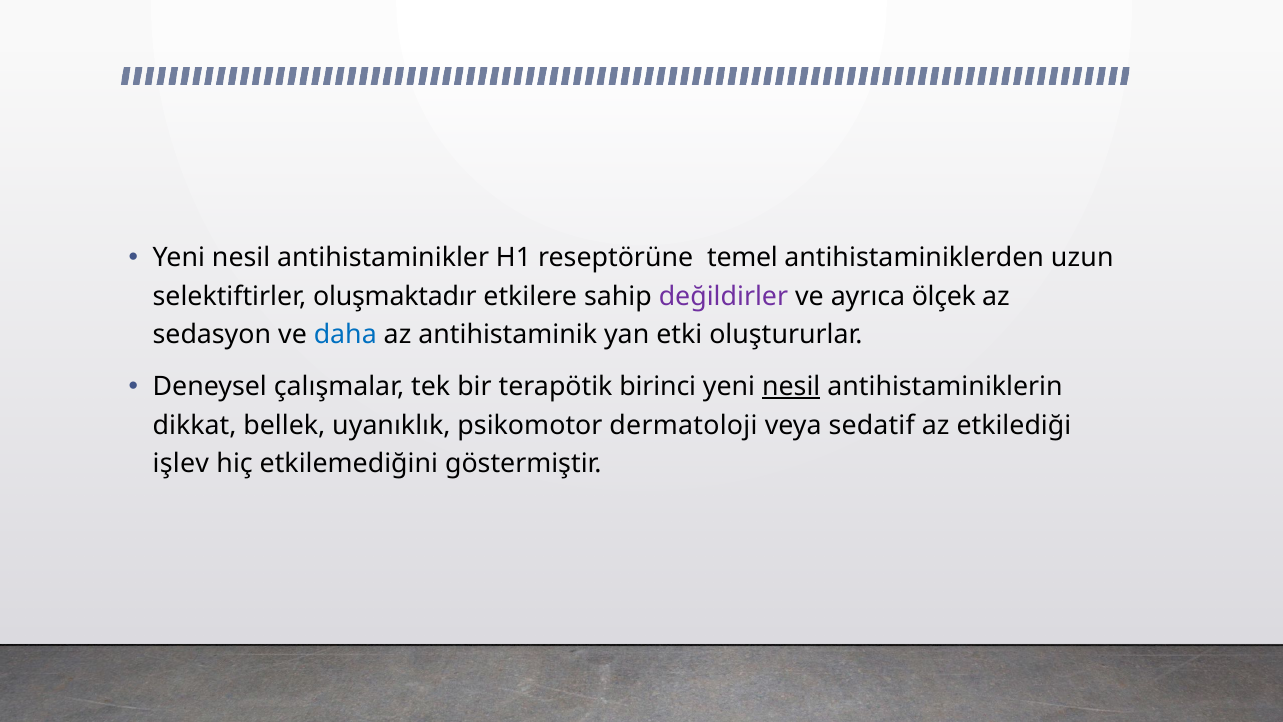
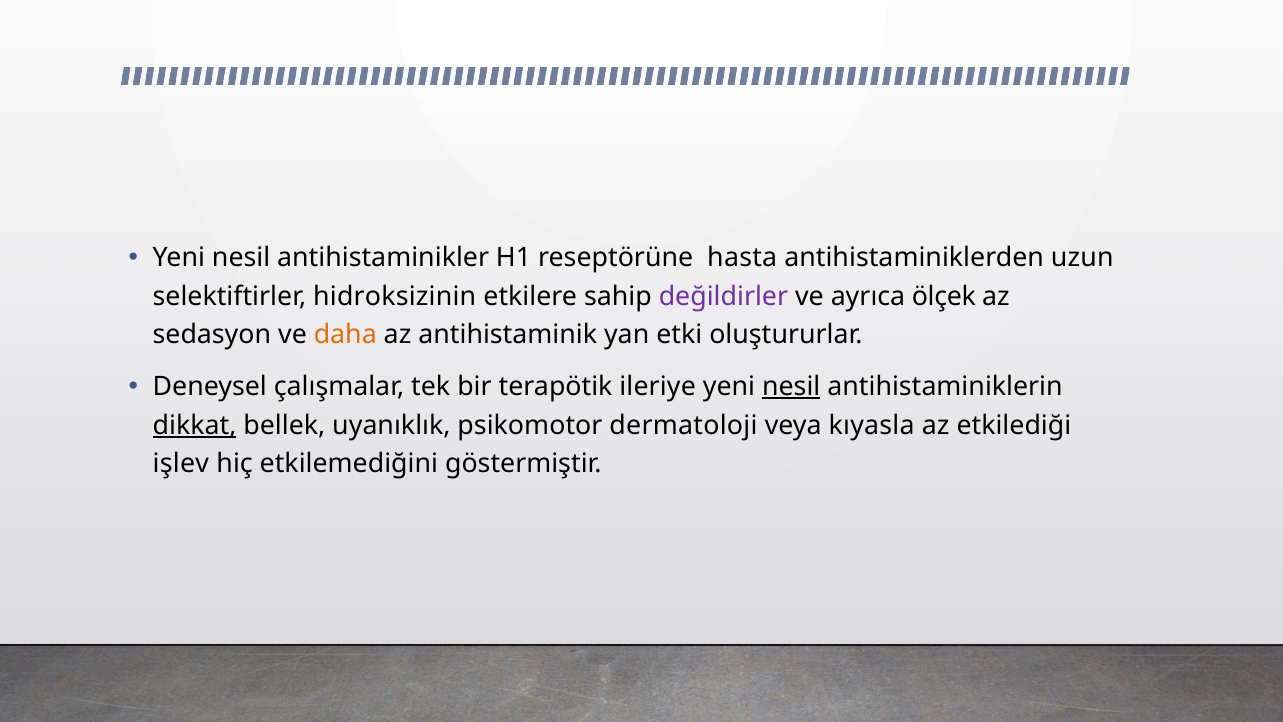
temel: temel -> hasta
oluşmaktadır: oluşmaktadır -> hidroksizinin
daha colour: blue -> orange
birinci: birinci -> ileriye
dikkat underline: none -> present
sedatif: sedatif -> kıyasla
